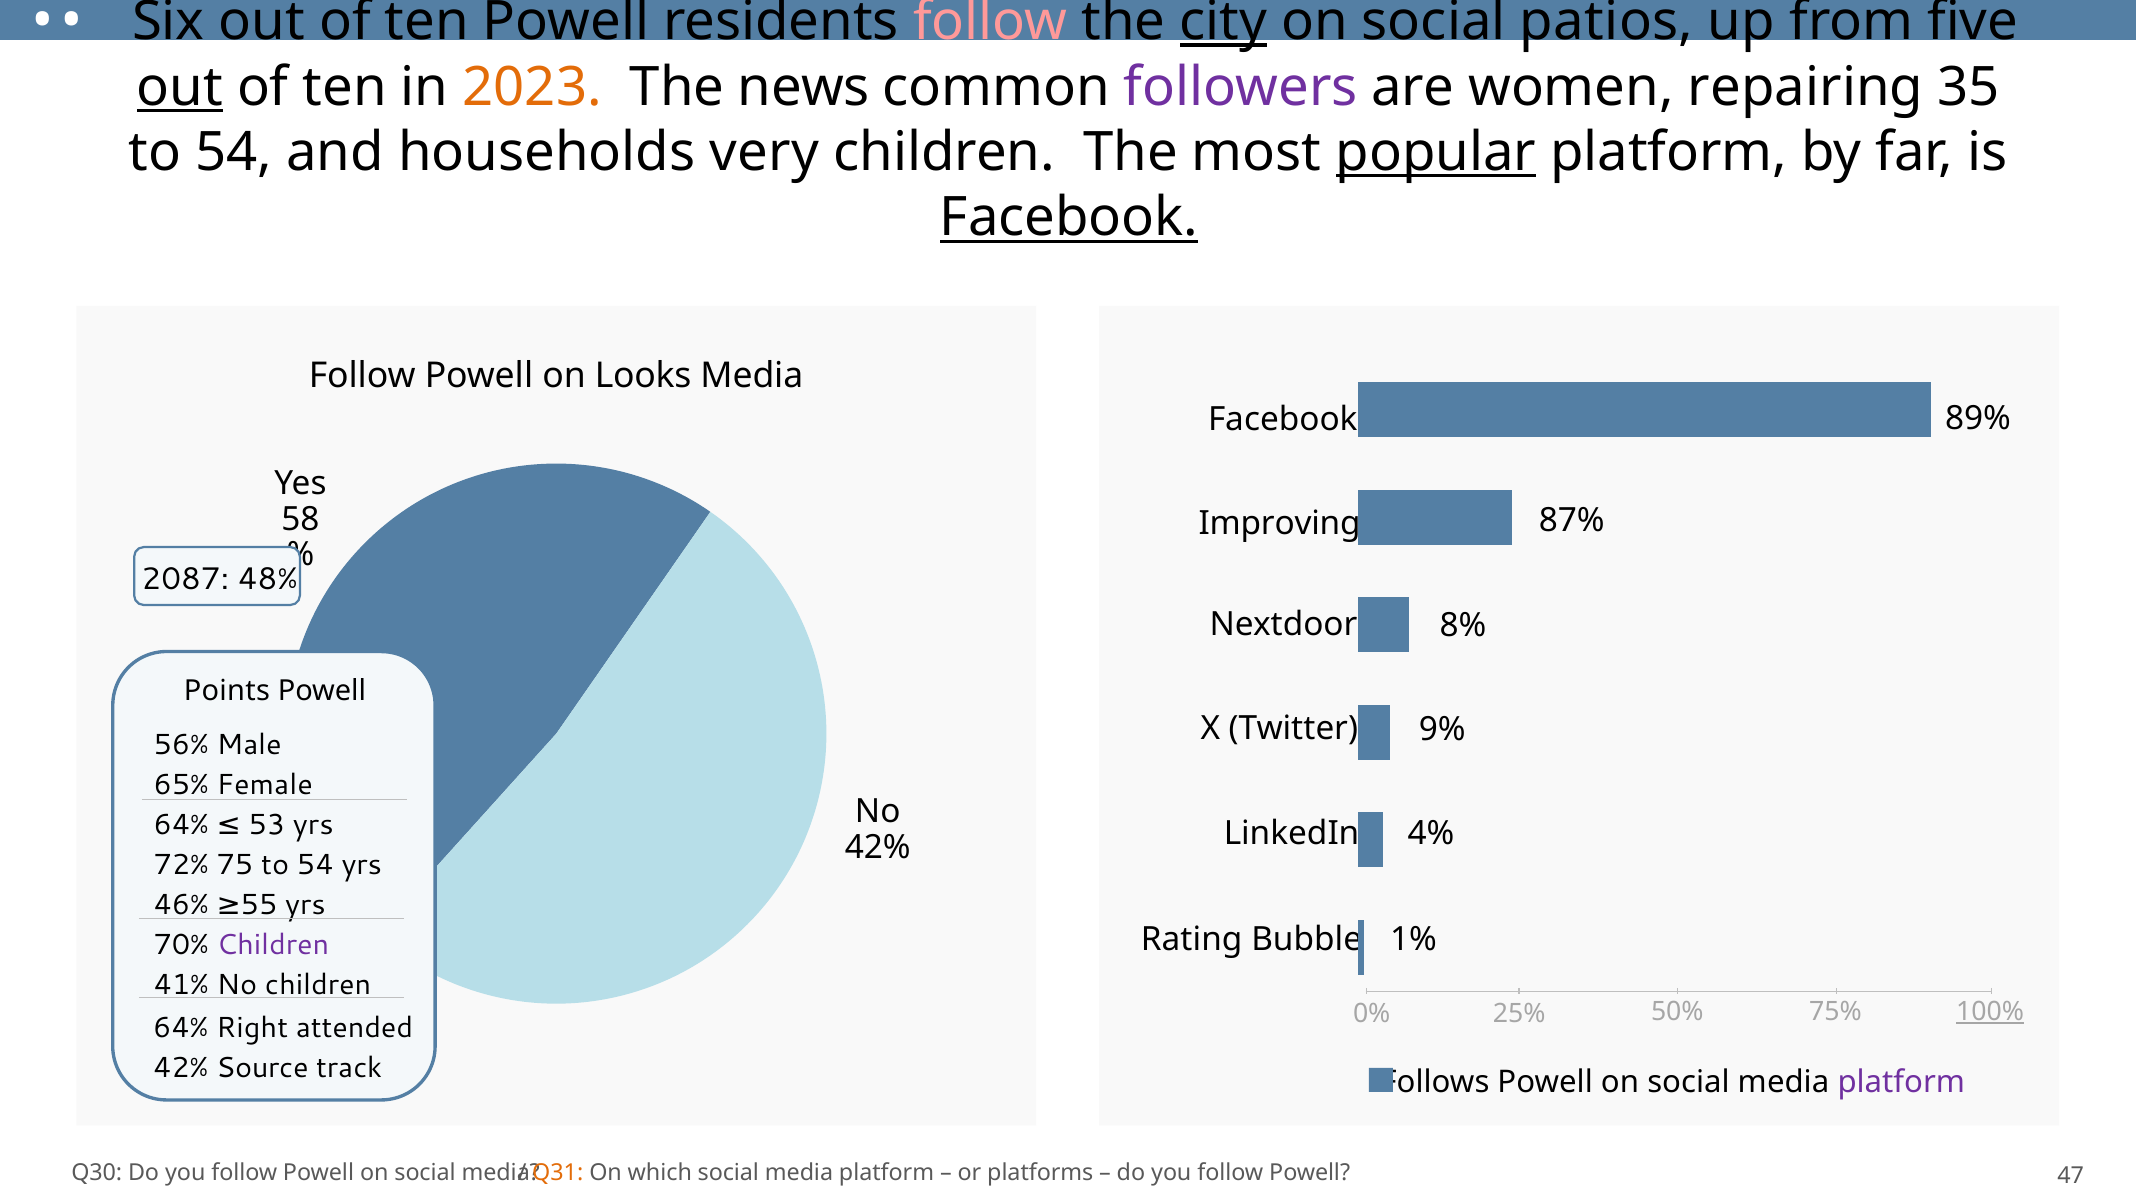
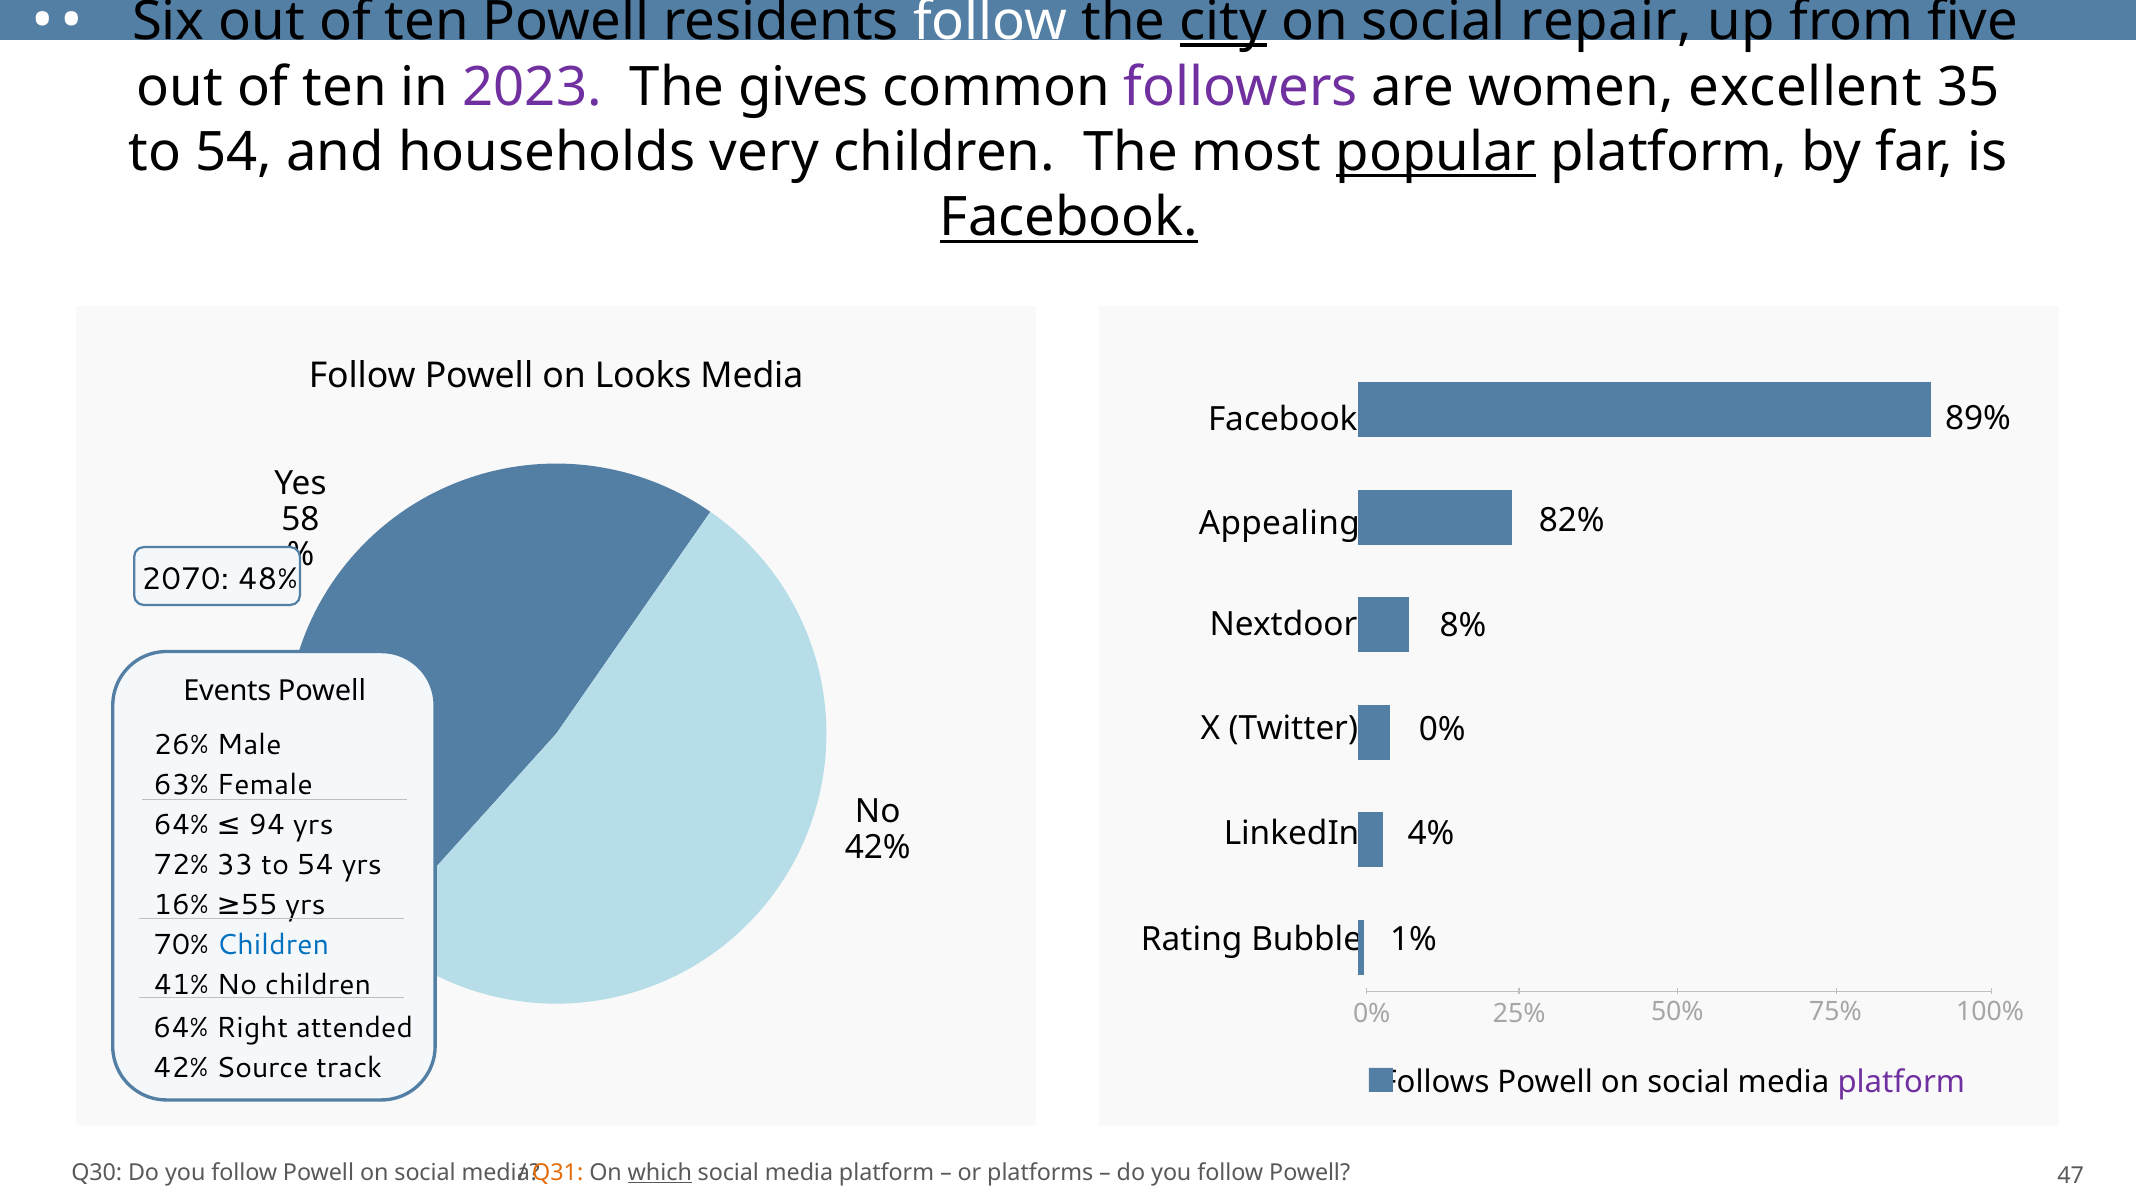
follow at (990, 22) colour: pink -> white
patios: patios -> repair
out at (180, 87) underline: present -> none
2023 colour: orange -> purple
news: news -> gives
repairing: repairing -> excellent
87%: 87% -> 82%
Improving: Improving -> Appealing
2087: 2087 -> 2070
Points: Points -> Events
9% at (1442, 730): 9% -> 0%
56%: 56% -> 26%
65%: 65% -> 63%
53: 53 -> 94
75: 75 -> 33
46%: 46% -> 16%
Children at (273, 945) colour: purple -> blue
100% underline: present -> none
which underline: none -> present
